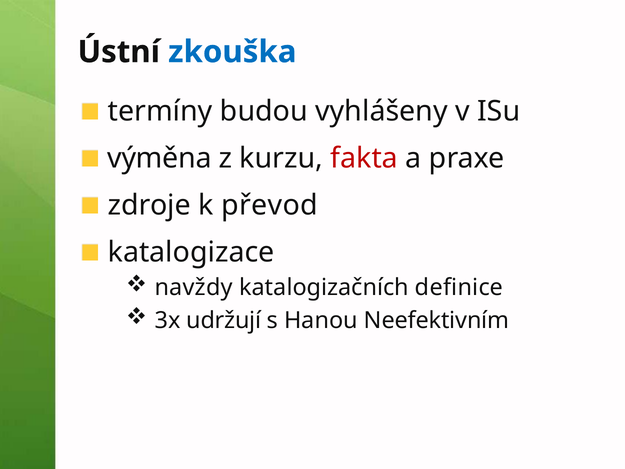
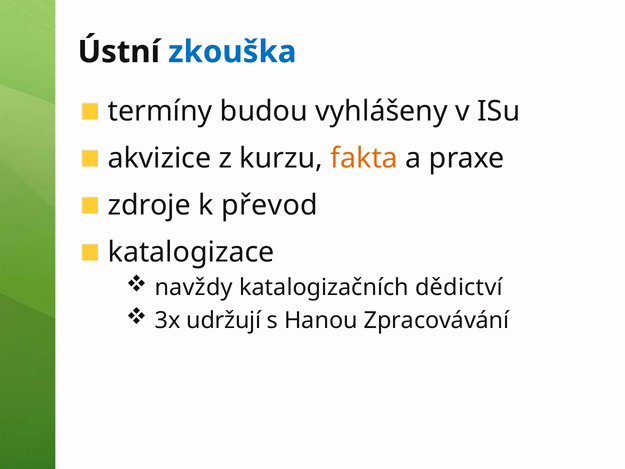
výměna: výměna -> akvizice
fakta colour: red -> orange
definice: definice -> dědictví
Neefektivním: Neefektivním -> Zpracovávání
